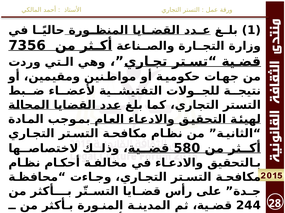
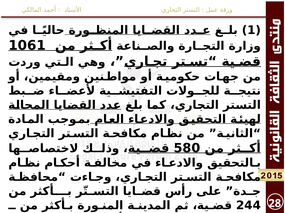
7356: 7356 -> 1061
